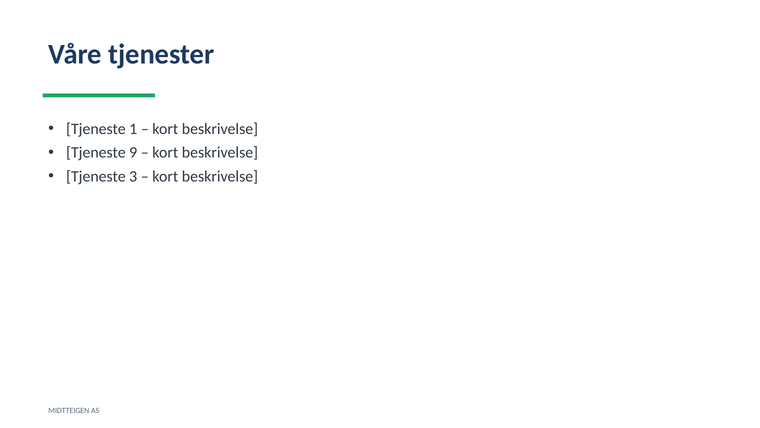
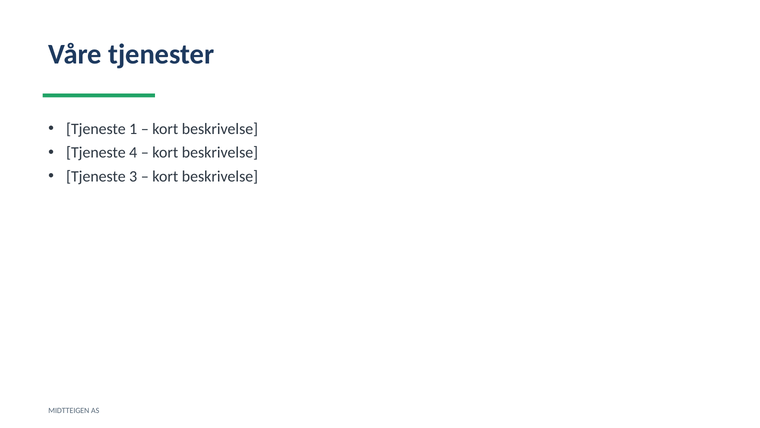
9: 9 -> 4
